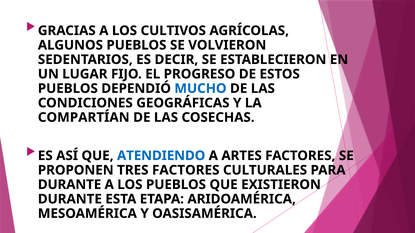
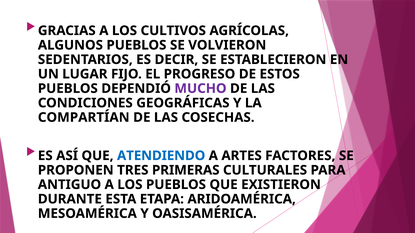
MUCHO colour: blue -> purple
TRES FACTORES: FACTORES -> PRIMERAS
DURANTE at (70, 185): DURANTE -> ANTIGUO
